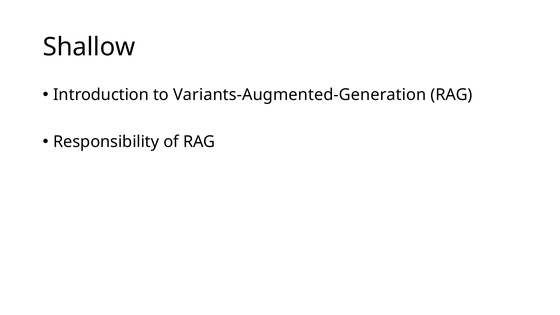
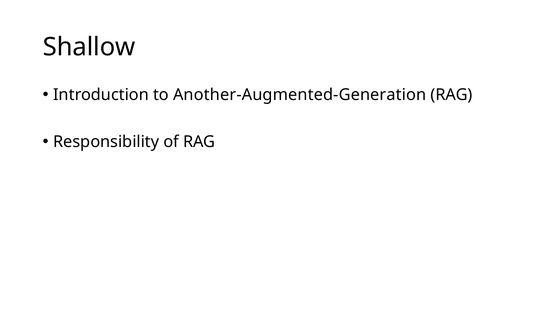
Variants-Augmented-Generation: Variants-Augmented-Generation -> Another-Augmented-Generation
